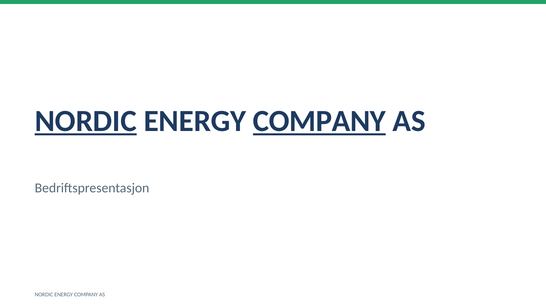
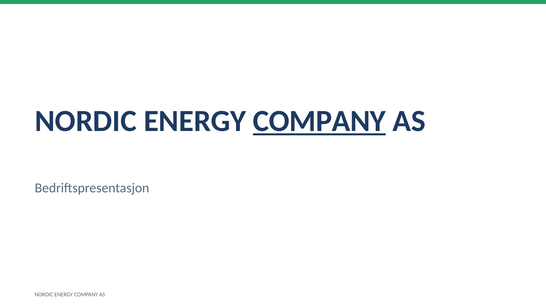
NORDIC at (86, 121) underline: present -> none
